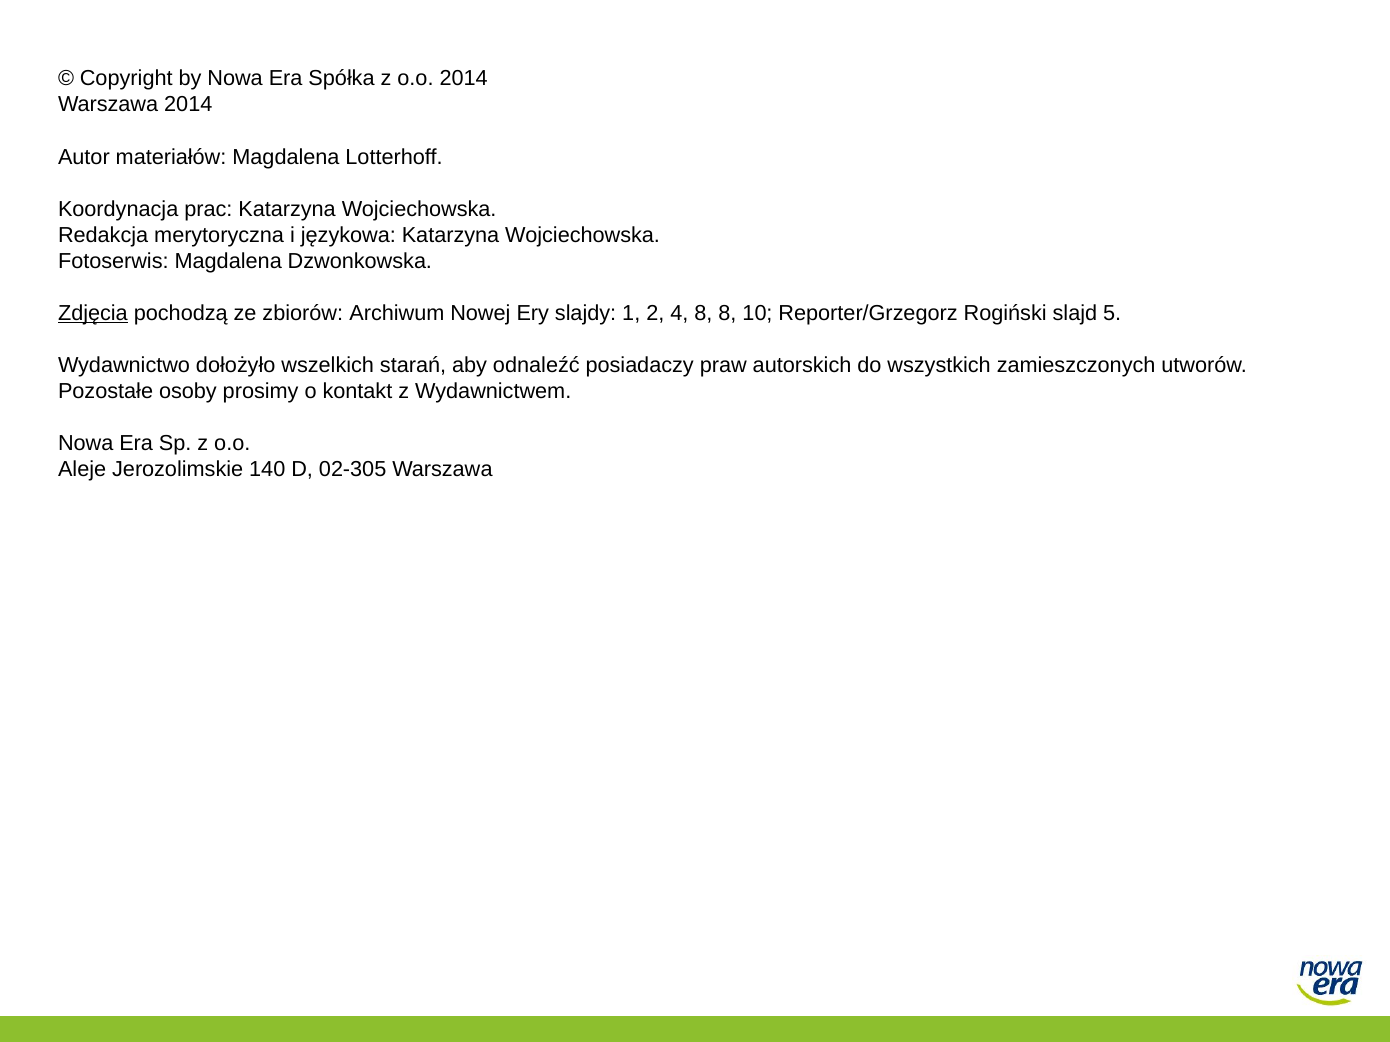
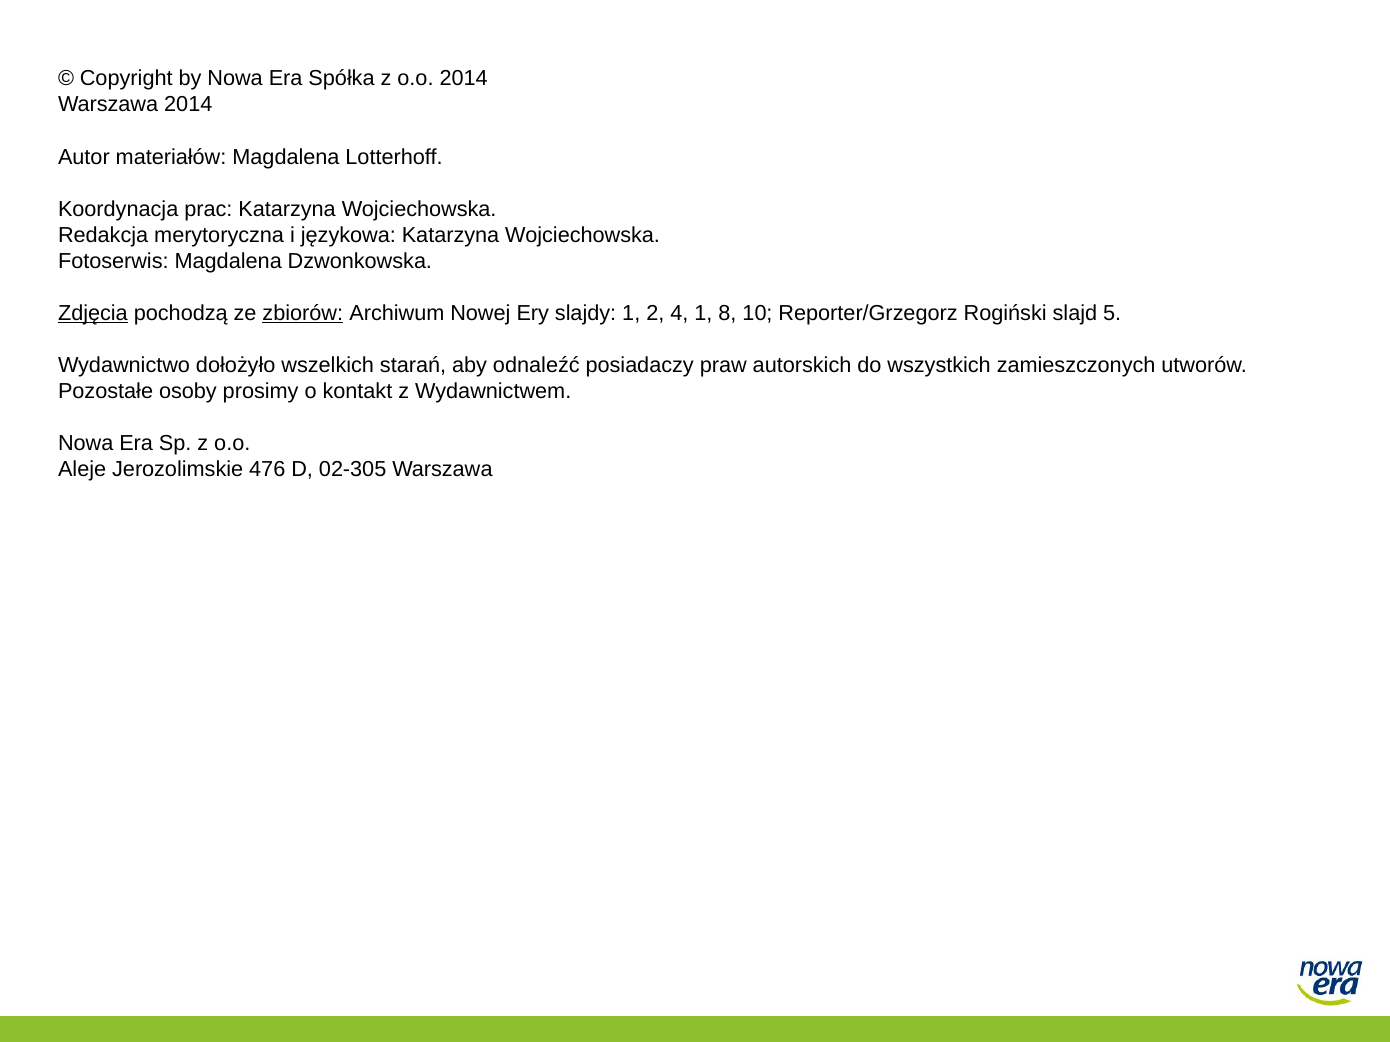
zbiorów underline: none -> present
4 8: 8 -> 1
140: 140 -> 476
